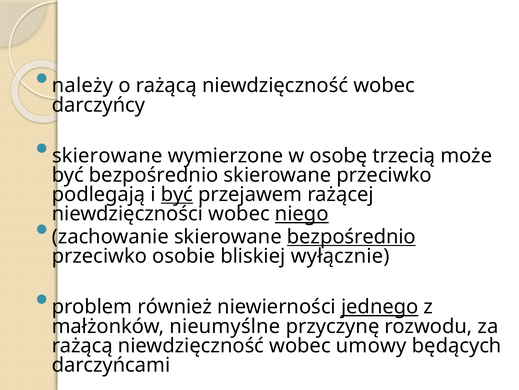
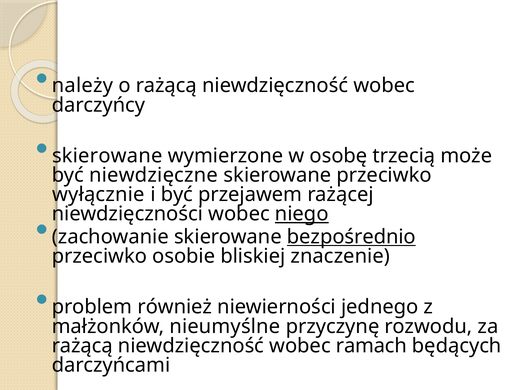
być bezpośrednio: bezpośrednio -> niewdzięczne
podlegają: podlegają -> wyłącznie
być at (177, 194) underline: present -> none
wyłącznie: wyłącznie -> znaczenie
jednego underline: present -> none
umowy: umowy -> ramach
